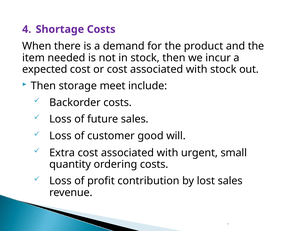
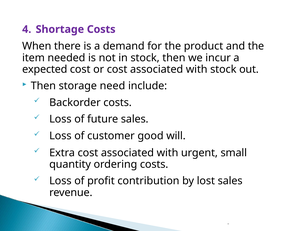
meet: meet -> need
